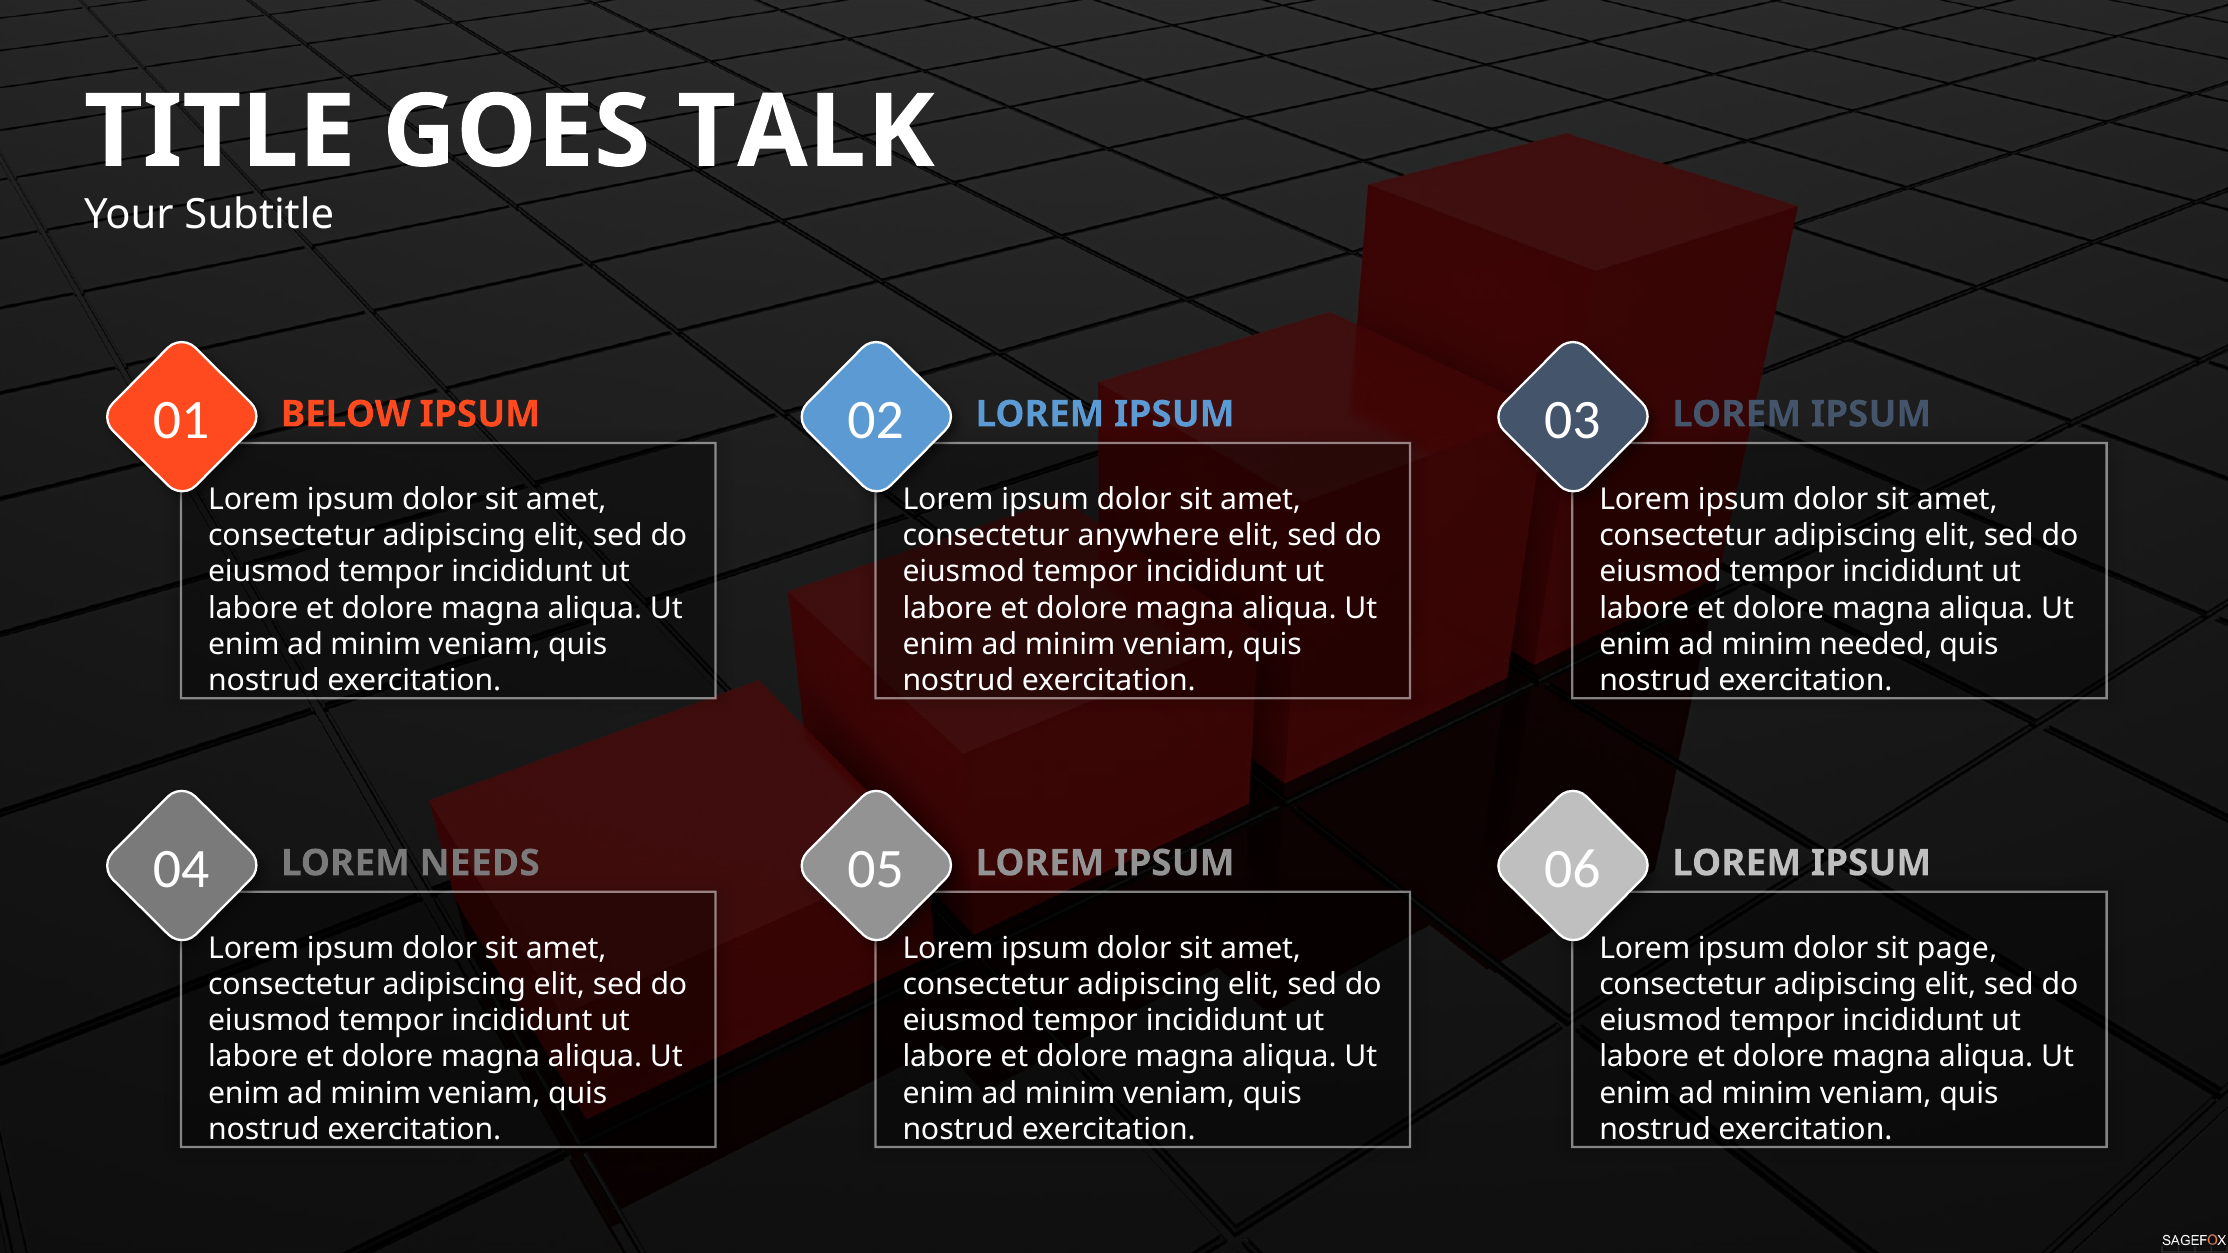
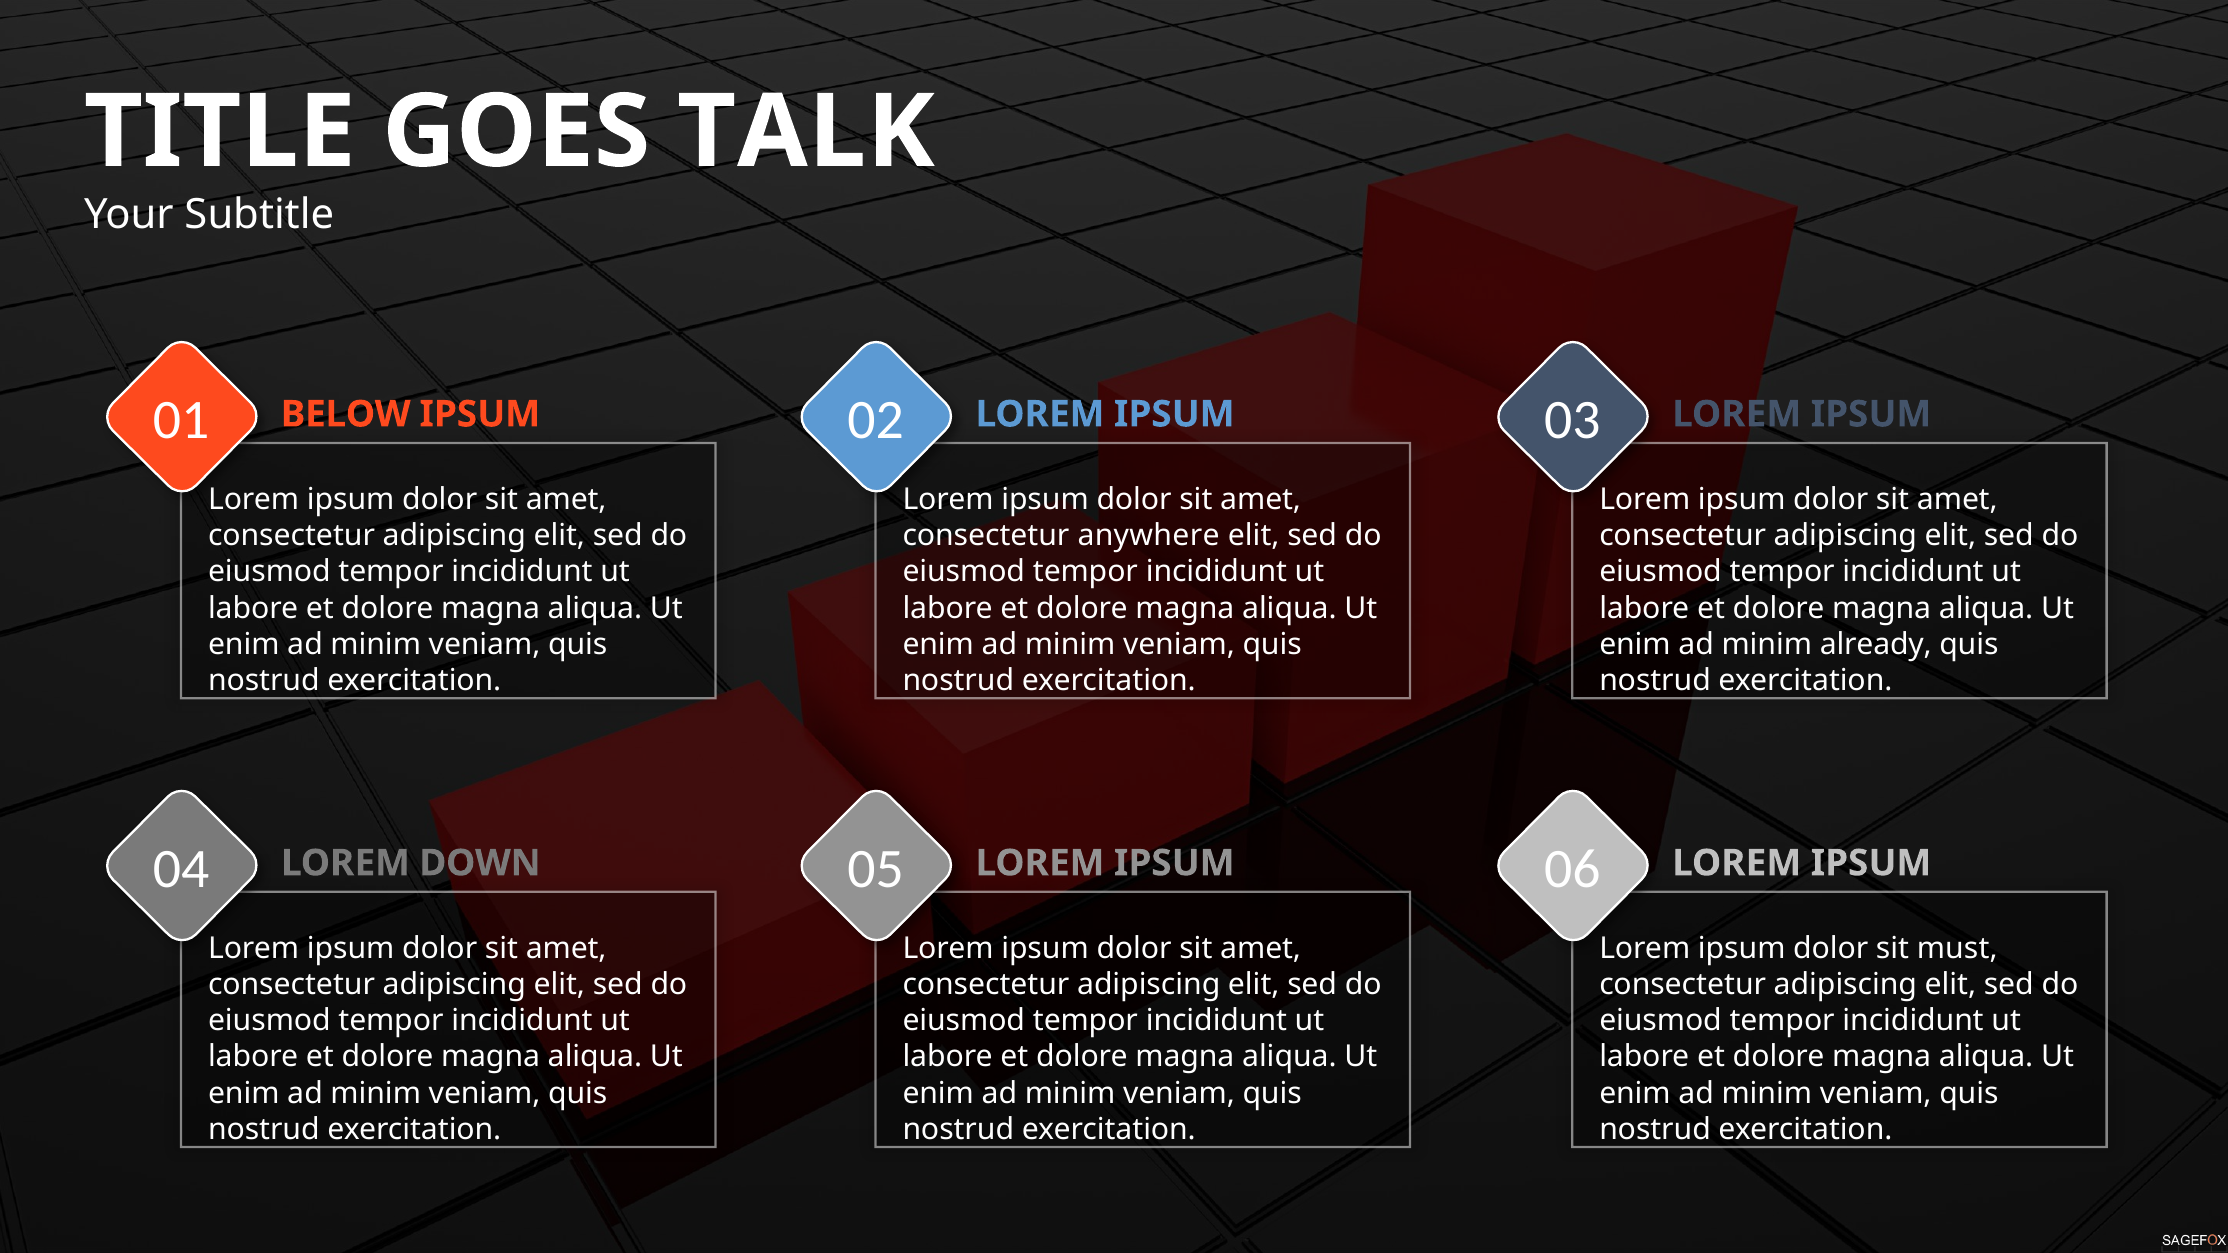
needed: needed -> already
NEEDS: NEEDS -> DOWN
page: page -> must
